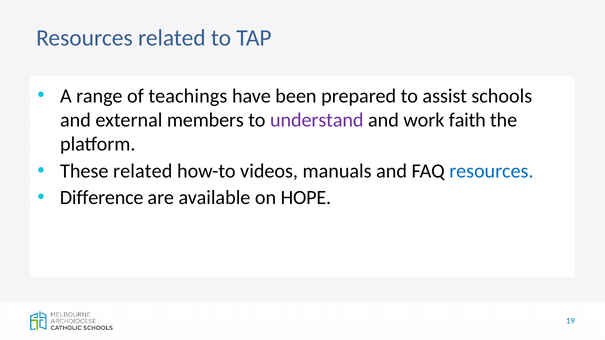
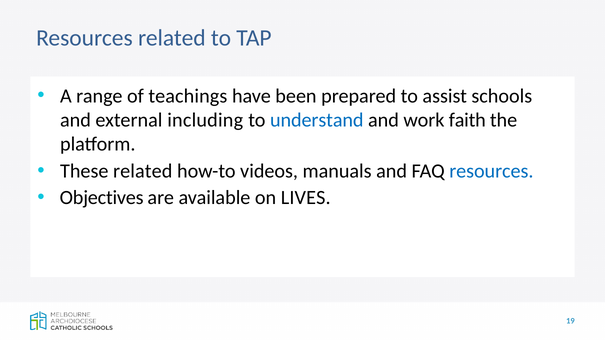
members: members -> including
understand colour: purple -> blue
Difference: Difference -> Objectives
HOPE: HOPE -> LIVES
